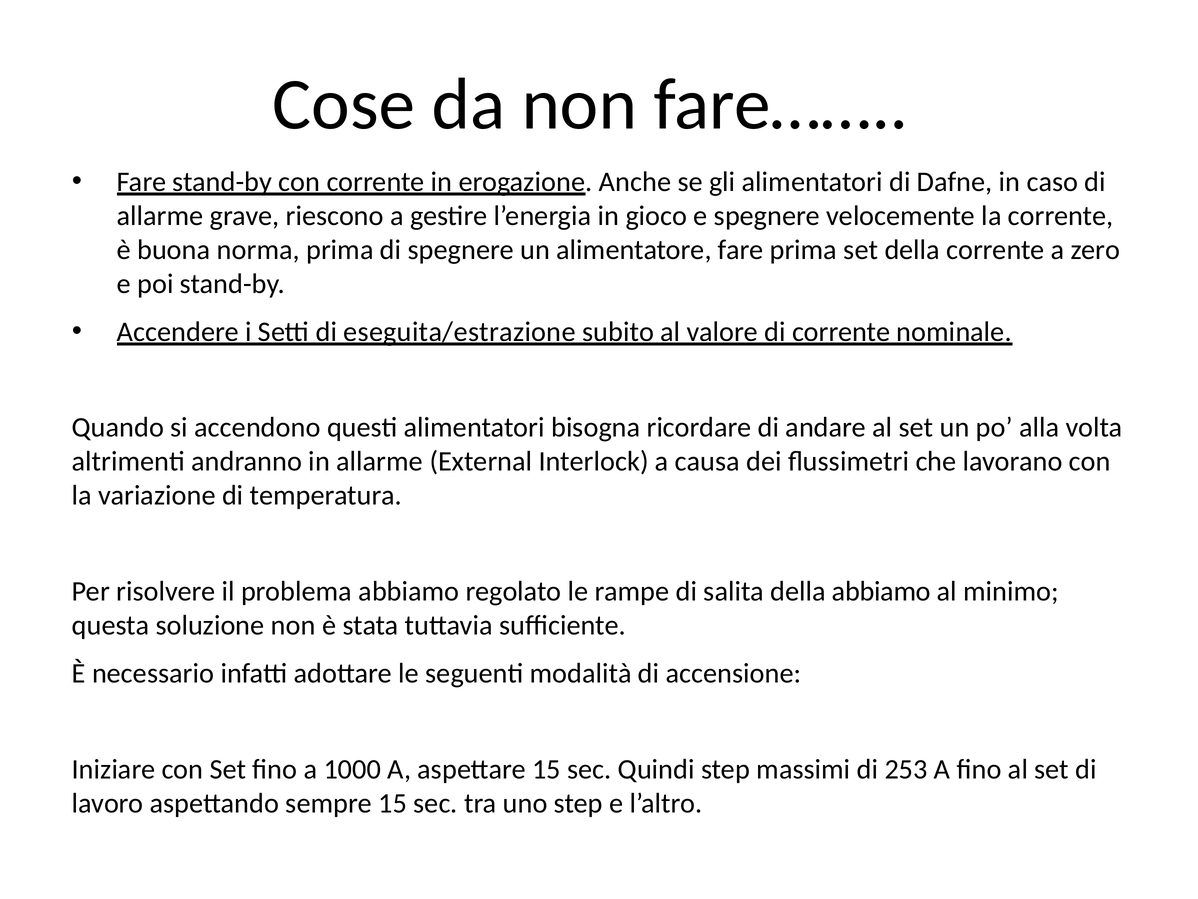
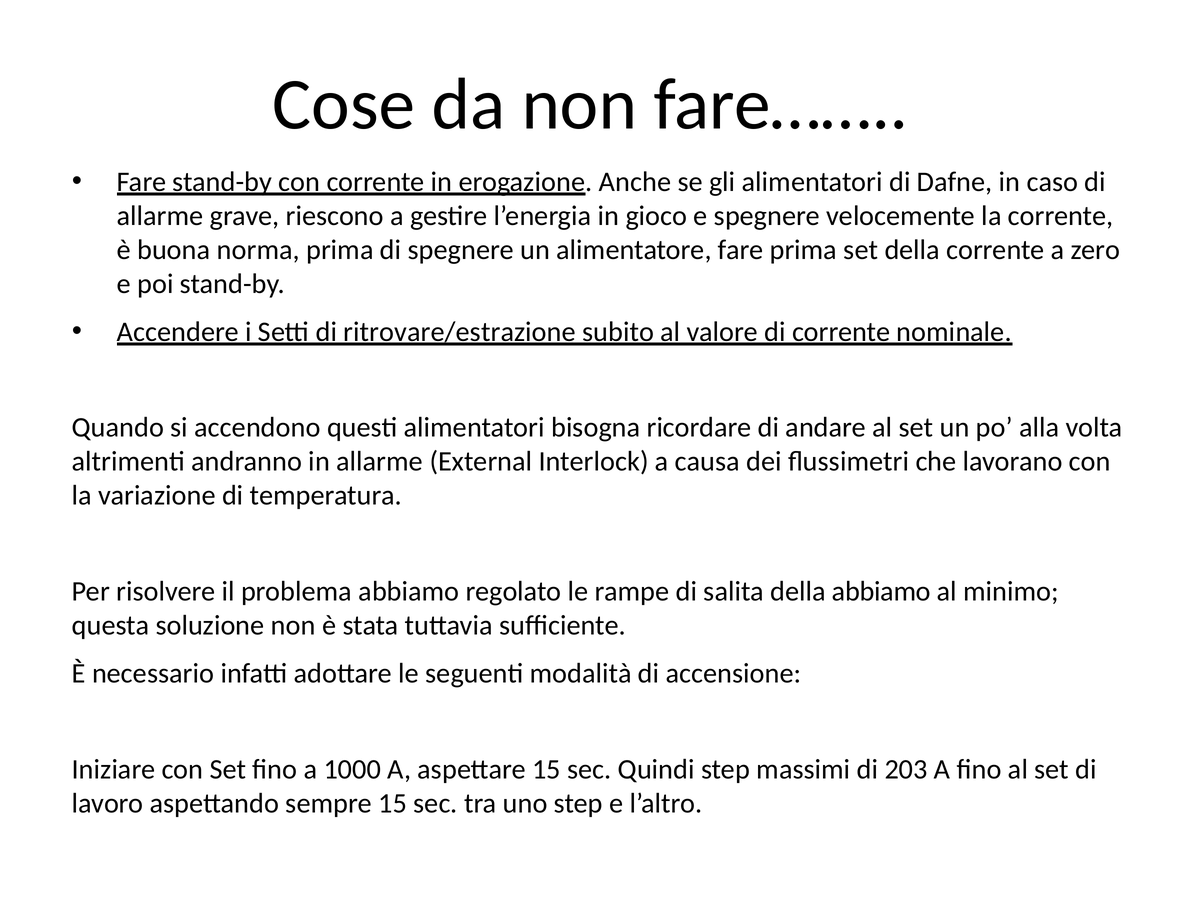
eseguita/estrazione: eseguita/estrazione -> ritrovare/estrazione
253: 253 -> 203
